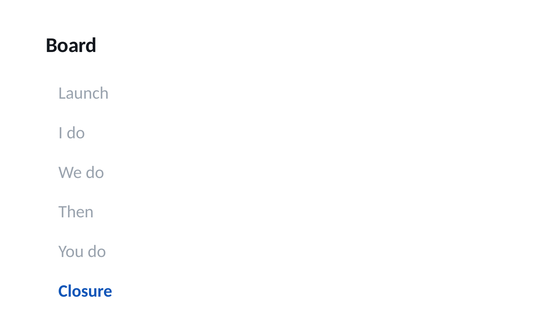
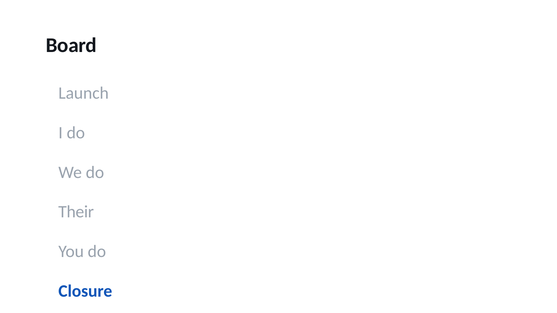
Then: Then -> Their
